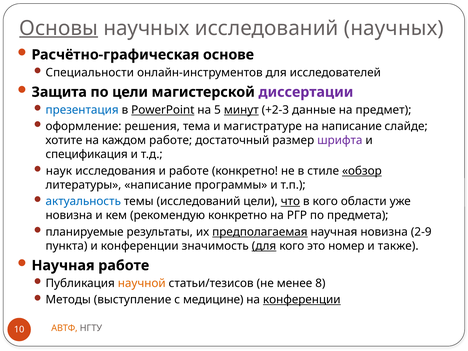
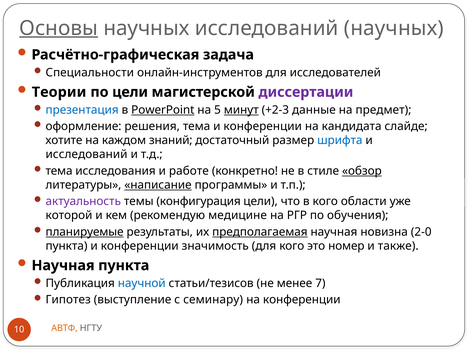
основе: основе -> задача
Защита: Защита -> Теории
тема и магистратуре: магистратуре -> конференции
на написание: написание -> кандидата
каждом работе: работе -> знаний
шрифта colour: purple -> blue
спецификация at (87, 154): спецификация -> исследований
наук at (59, 171): наук -> тема
написание at (158, 185) underline: none -> present
актуальность colour: blue -> purple
темы исследований: исследований -> конфигурация
что underline: present -> none
новизна at (69, 215): новизна -> которой
рекомендую конкретно: конкретно -> медицине
предмета: предмета -> обучения
планируемые underline: none -> present
2-9: 2-9 -> 2-0
для at (264, 246) underline: present -> none
Научная работе: работе -> пункта
научной colour: orange -> blue
8: 8 -> 7
Методы: Методы -> Гипотез
медицине: медицине -> семинару
конференции at (302, 300) underline: present -> none
